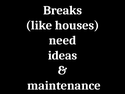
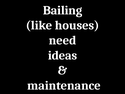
Breaks: Breaks -> Bailing
